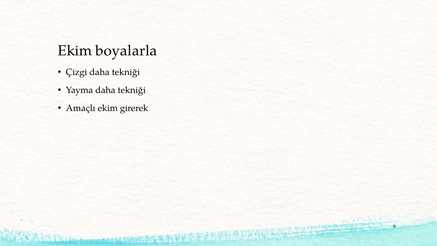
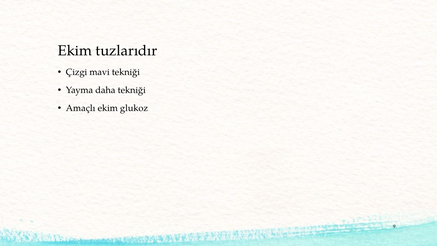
boyalarla: boyalarla -> tuzlarıdır
Çizgi daha: daha -> mavi
girerek: girerek -> glukoz
